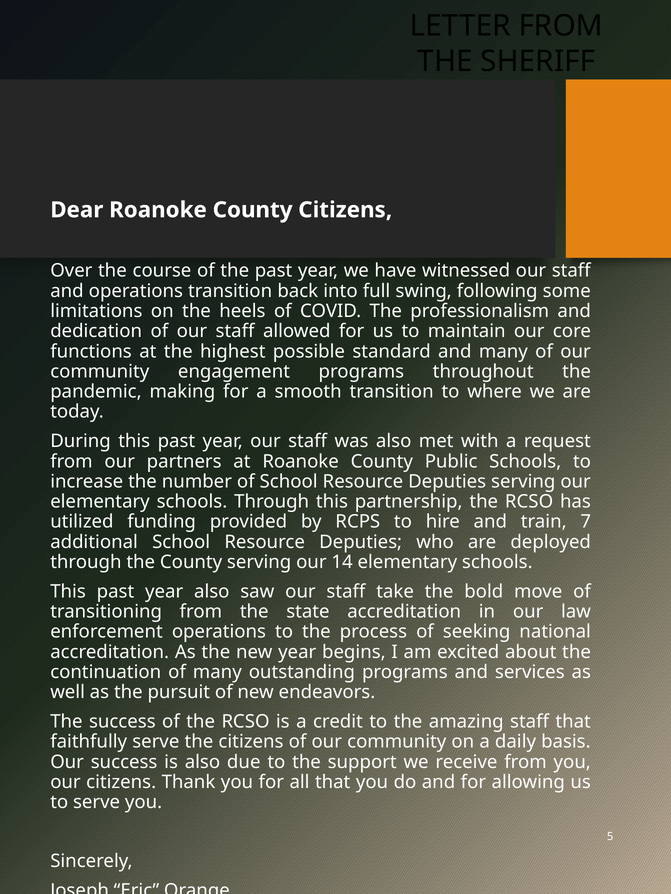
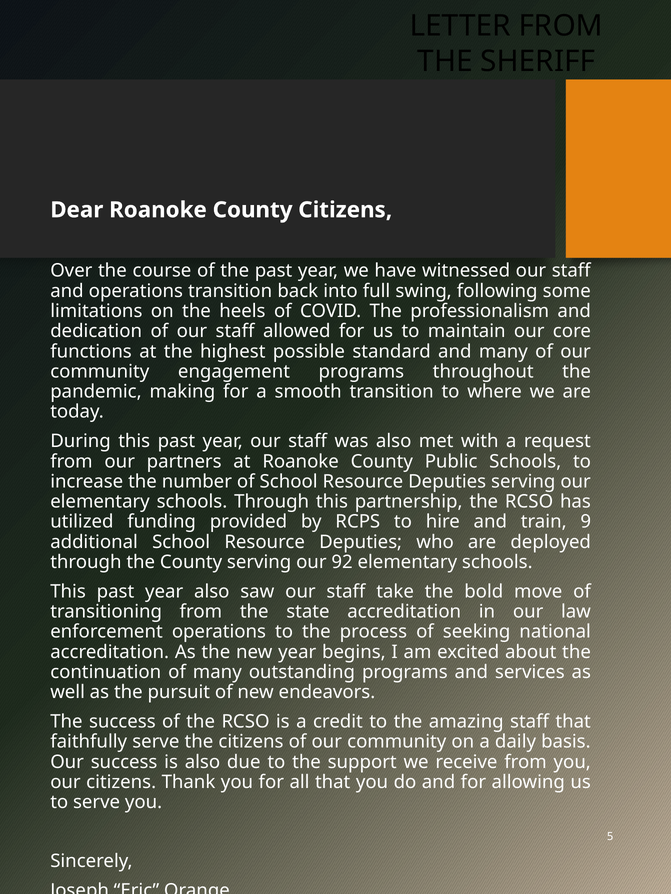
7: 7 -> 9
14: 14 -> 92
